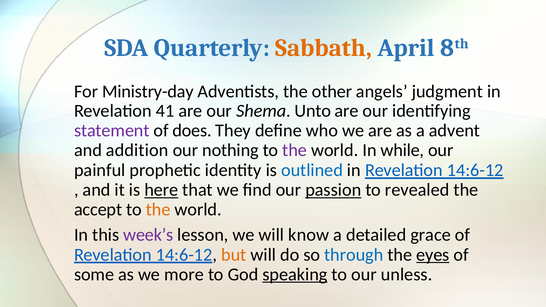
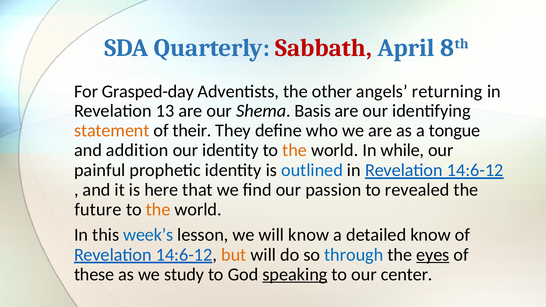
Sabbath colour: orange -> red
Ministry-day: Ministry-day -> Grasped-day
judgment: judgment -> returning
41: 41 -> 13
Unto: Unto -> Basis
statement colour: purple -> orange
does: does -> their
advent: advent -> tongue
our nothing: nothing -> identity
the at (295, 150) colour: purple -> orange
here underline: present -> none
passion underline: present -> none
accept: accept -> future
week’s colour: purple -> blue
detailed grace: grace -> know
some: some -> these
more: more -> study
unless: unless -> center
